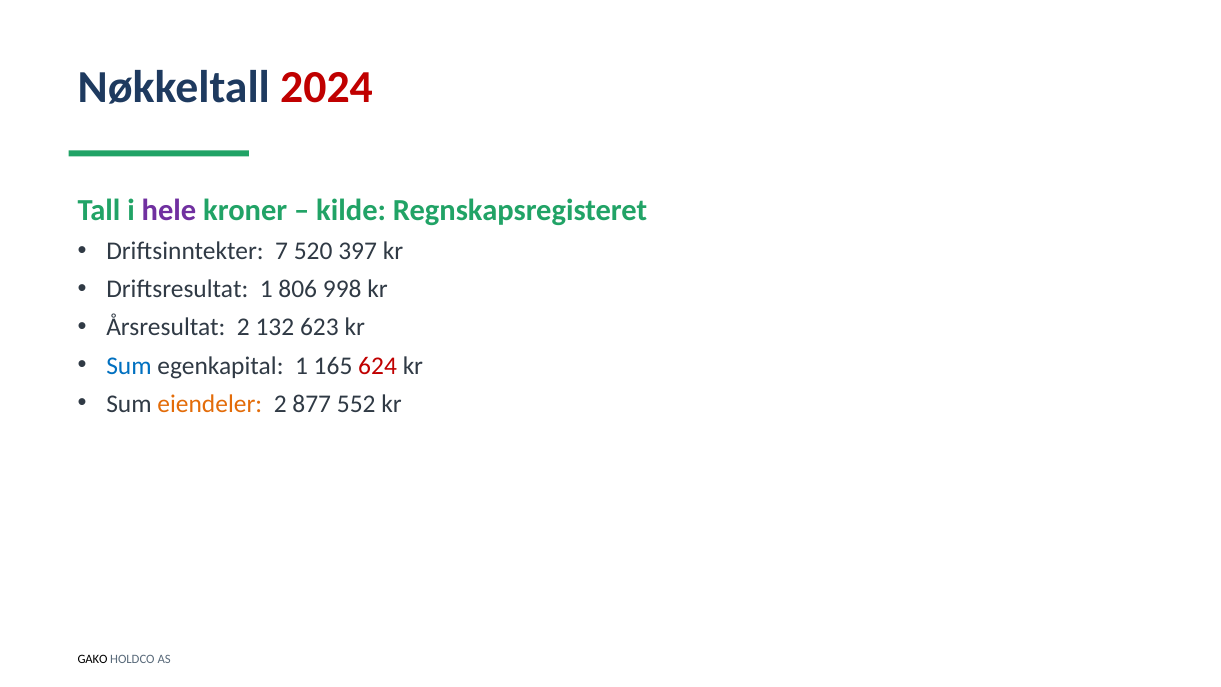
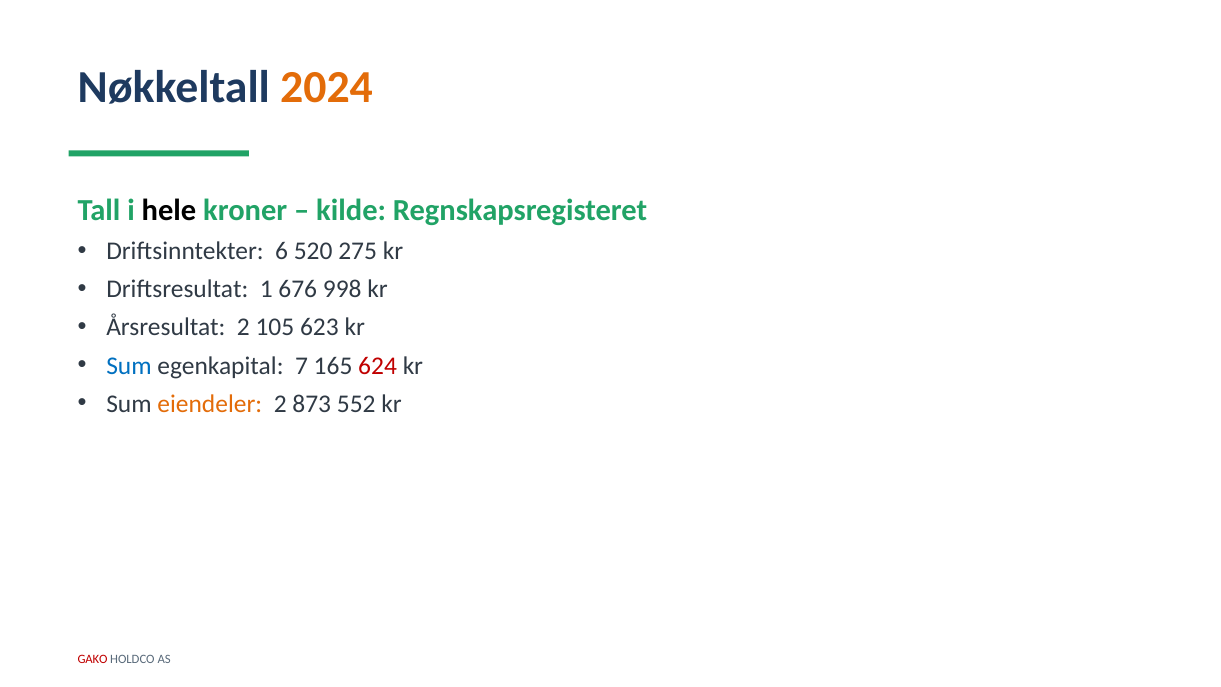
2024 colour: red -> orange
hele colour: purple -> black
7: 7 -> 6
397: 397 -> 275
806: 806 -> 676
132: 132 -> 105
egenkapital 1: 1 -> 7
877: 877 -> 873
GAKO colour: black -> red
